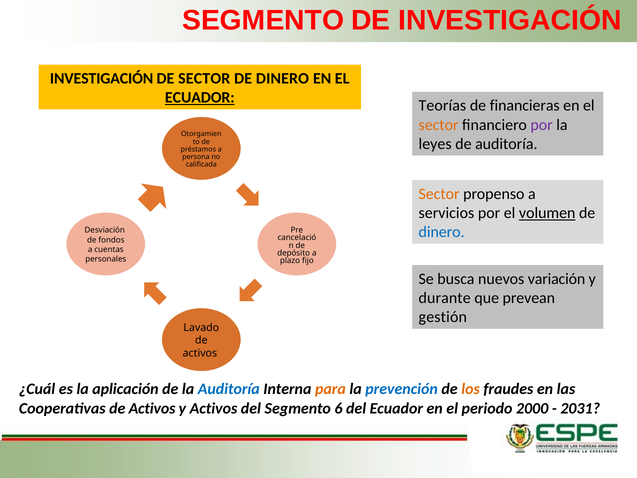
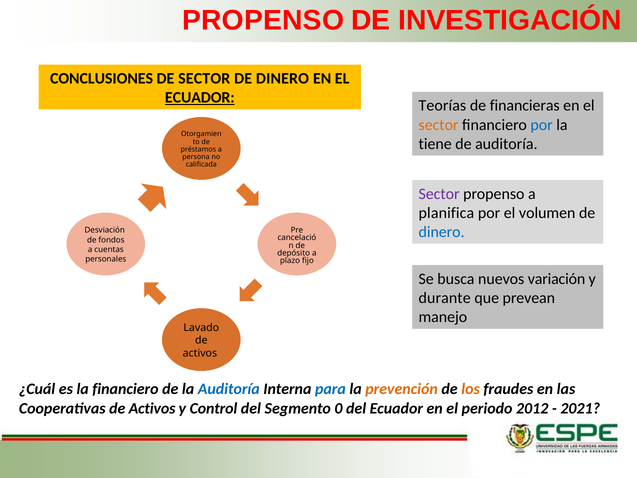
SEGMENTO at (263, 20): SEGMENTO -> PROPENSO
INVESTIGACIÓN at (102, 79): INVESTIGACIÓN -> CONCLUSIONES
por at (542, 125) colour: purple -> blue
leyes: leyes -> tiene
Sector at (439, 194) colour: orange -> purple
servicios: servicios -> planifica
volumen underline: present -> none
gestión: gestión -> manejo
la aplicación: aplicación -> financiero
para colour: orange -> blue
prevención colour: blue -> orange
y Activos: Activos -> Control
6: 6 -> 0
2000: 2000 -> 2012
2031: 2031 -> 2021
